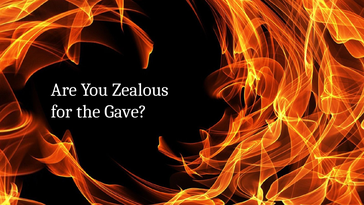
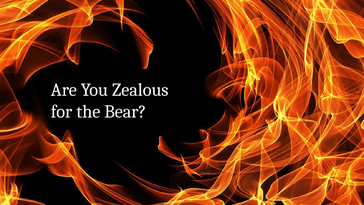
Gave: Gave -> Bear
